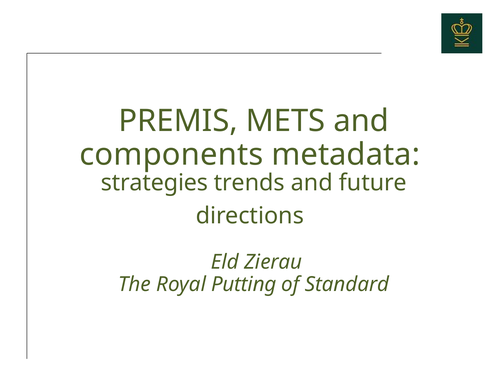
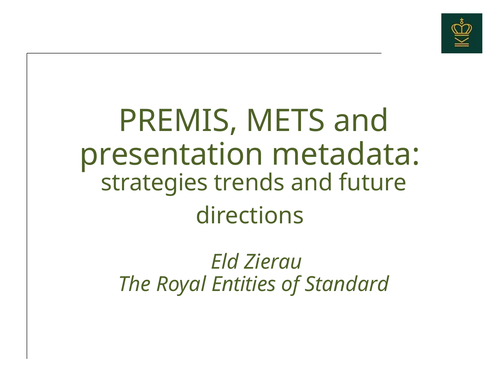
components: components -> presentation
Putting: Putting -> Entities
